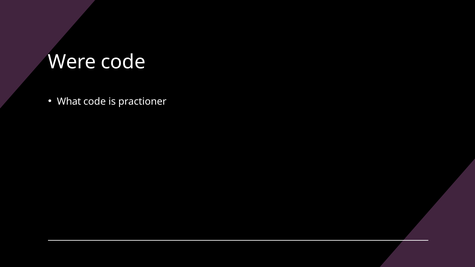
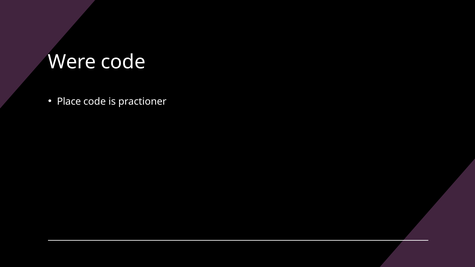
What: What -> Place
